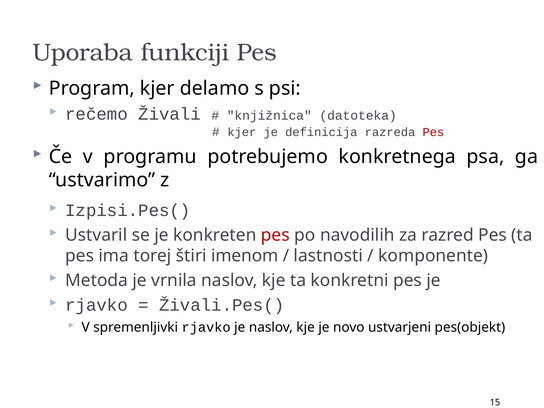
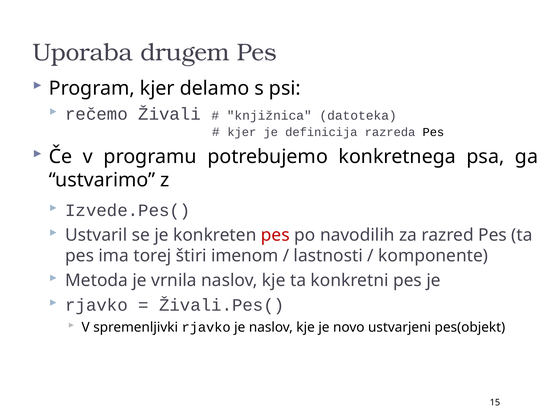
funkciji: funkciji -> drugem
Pes at (433, 132) colour: red -> black
Izpisi.Pes(: Izpisi.Pes( -> Izvede.Pes(
